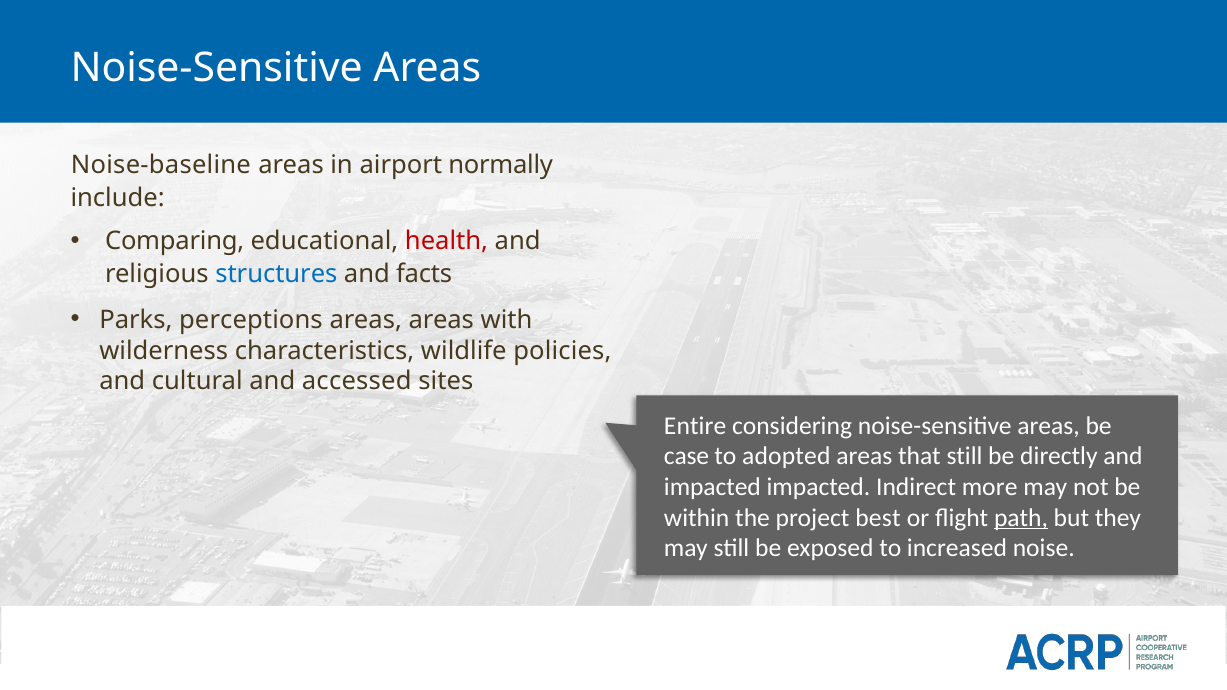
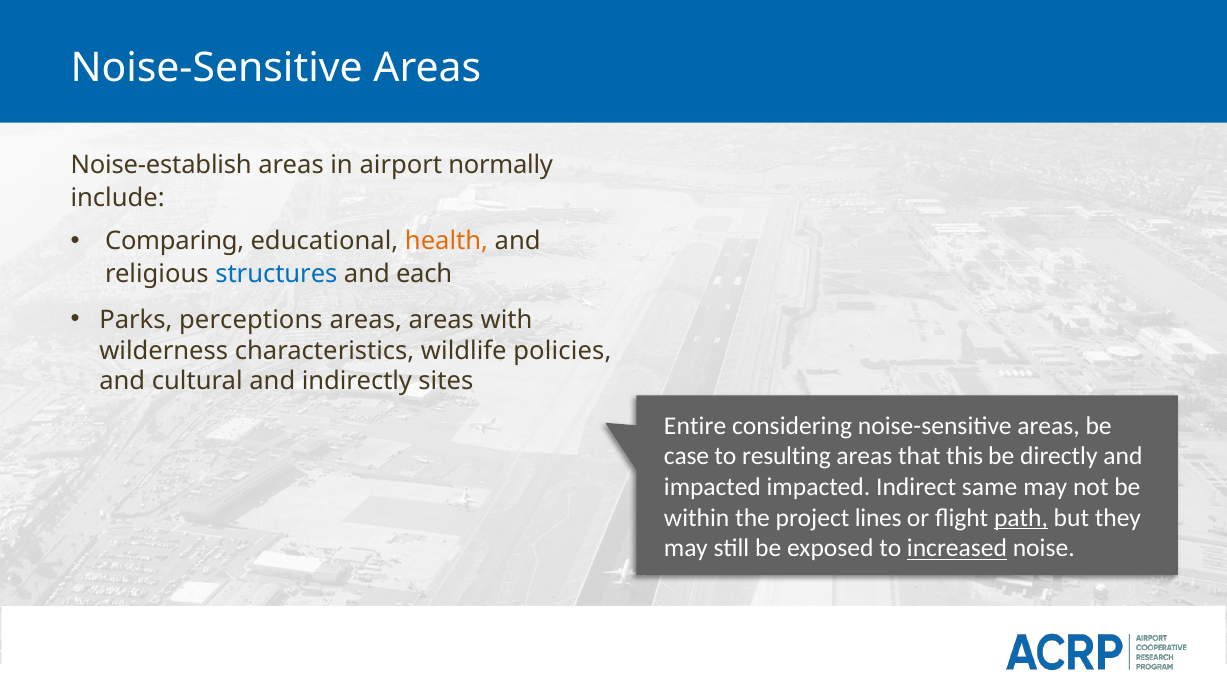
Noise-baseline: Noise-baseline -> Noise-establish
health colour: red -> orange
facts: facts -> each
accessed: accessed -> indirectly
adopted: adopted -> resulting
that still: still -> this
more: more -> same
best: best -> lines
increased underline: none -> present
